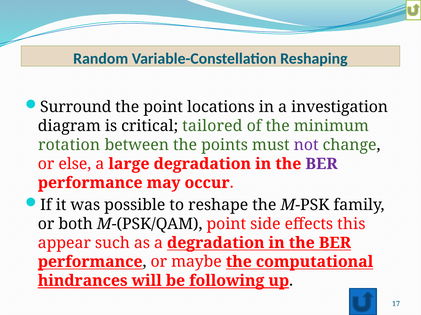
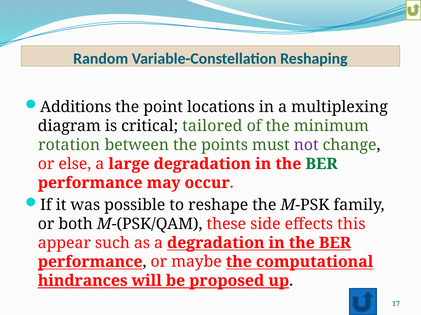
Surround: Surround -> Additions
investigation: investigation -> multiplexing
BER at (321, 164) colour: purple -> green
M-(PSK/QAM point: point -> these
following: following -> proposed
